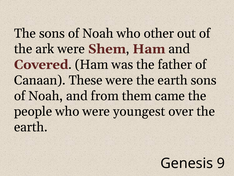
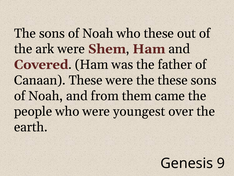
who other: other -> these
were the earth: earth -> these
